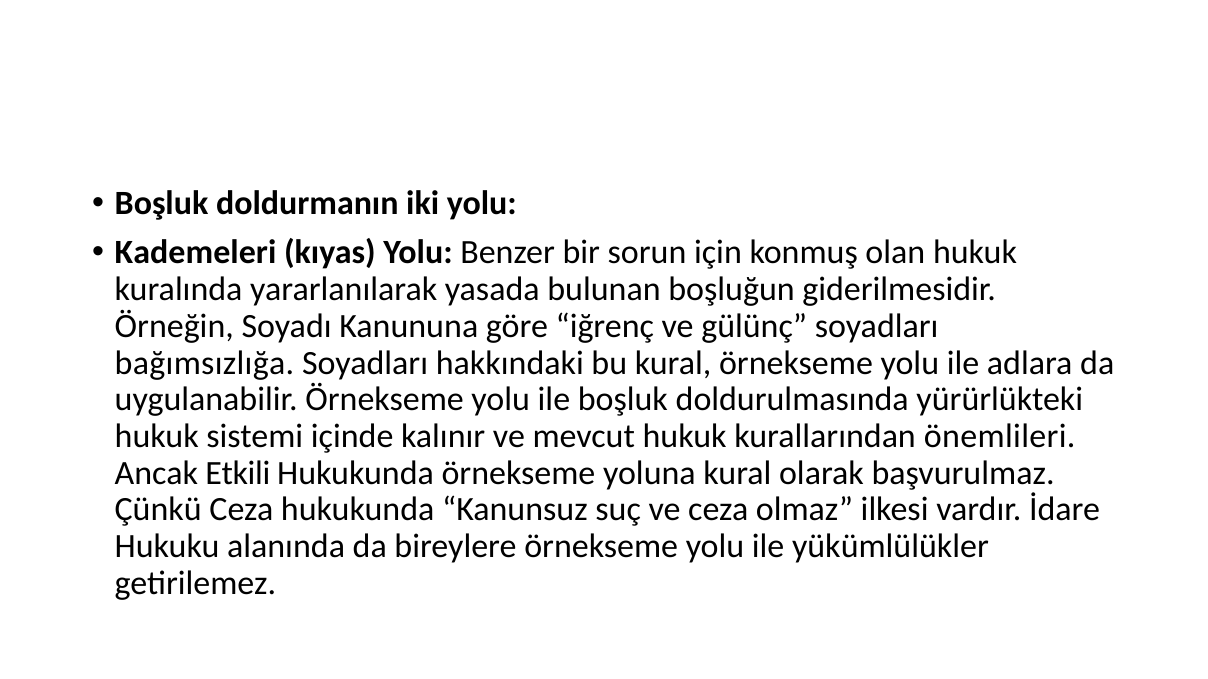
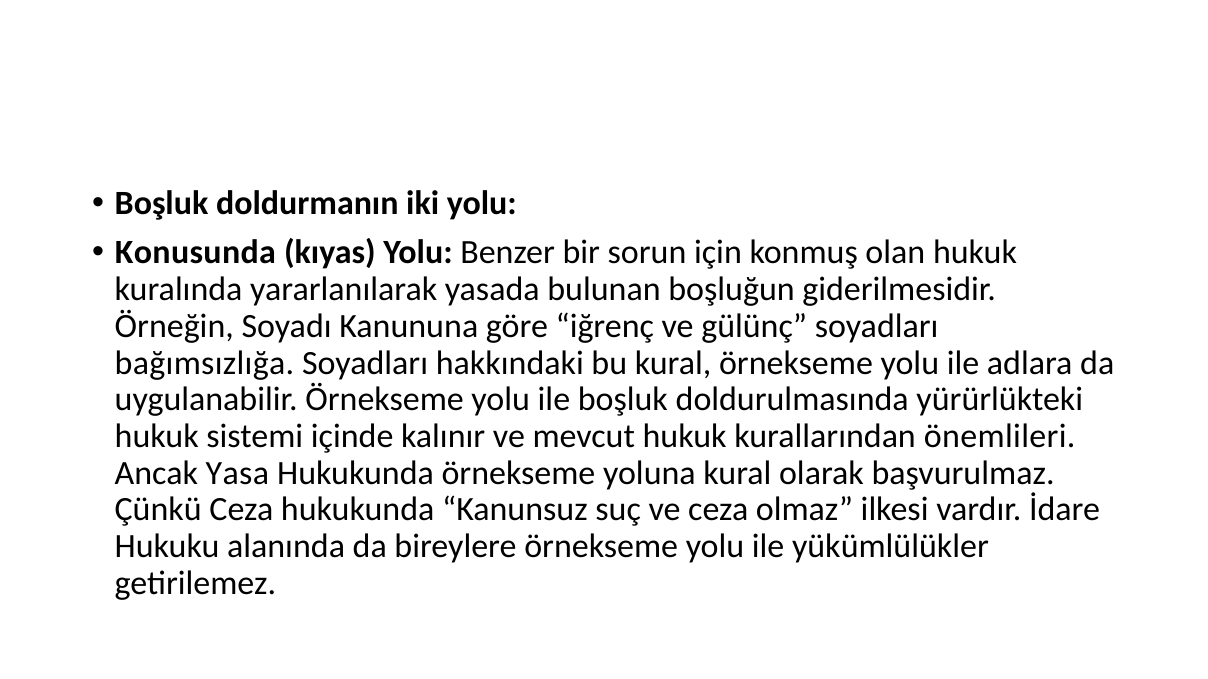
Kademeleri: Kademeleri -> Konusunda
Etkili: Etkili -> Yasa
